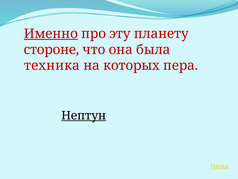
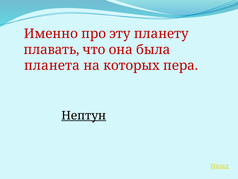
Именно underline: present -> none
стороне: стороне -> плавать
техника: техника -> планета
